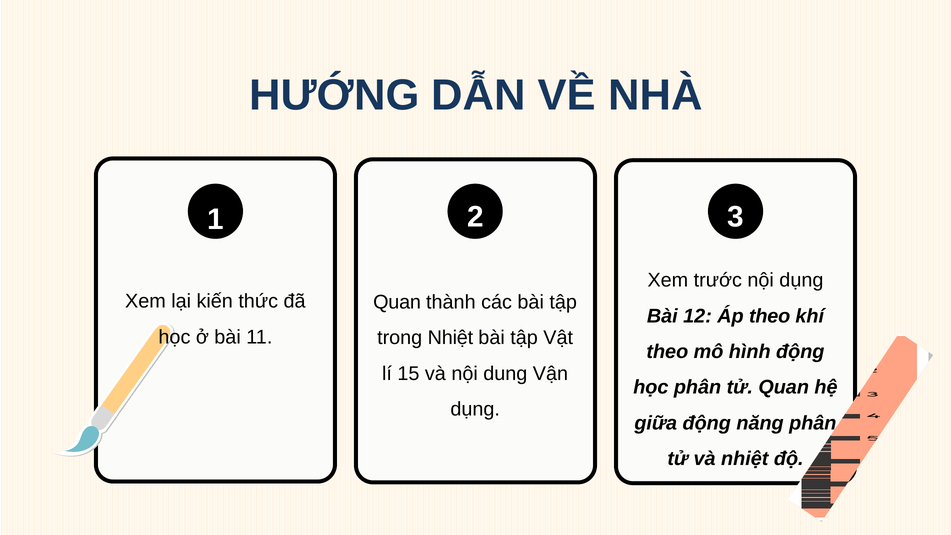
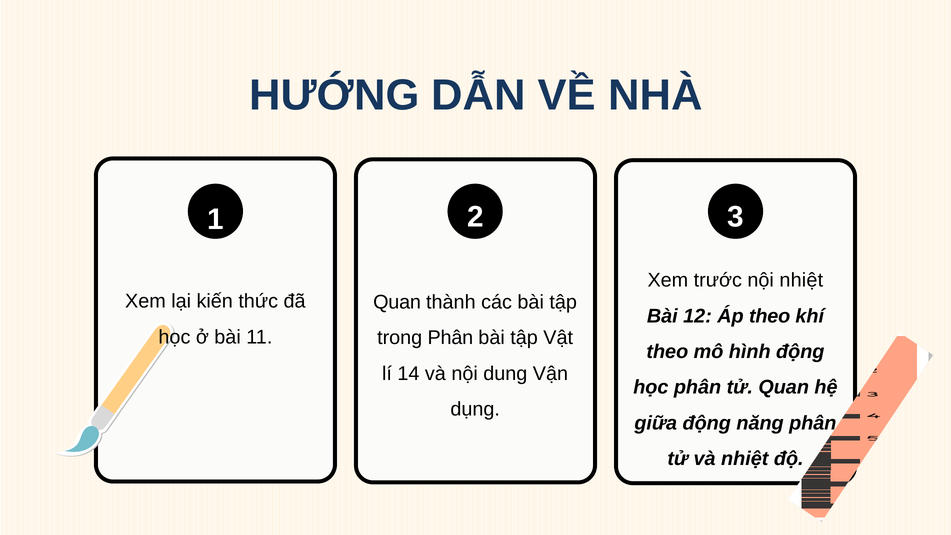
nội dụng: dụng -> nhiệt
trong Nhiệt: Nhiệt -> Phân
15: 15 -> 14
